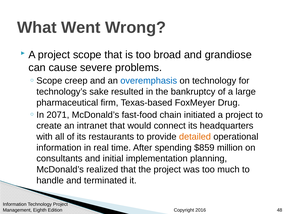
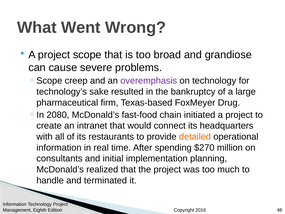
overemphasis colour: blue -> purple
2071: 2071 -> 2080
$859: $859 -> $270
